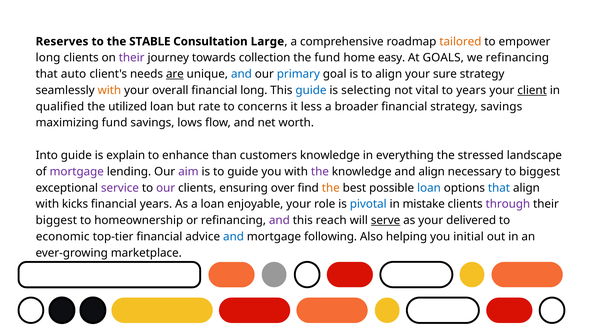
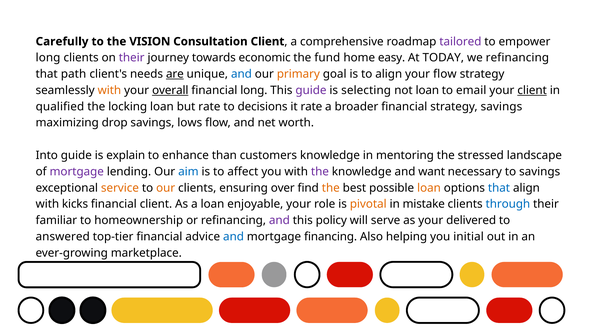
Reserves: Reserves -> Carefully
STABLE: STABLE -> VISION
Consultation Large: Large -> Client
tailored colour: orange -> purple
collection: collection -> economic
GOALS: GOALS -> TODAY
auto: auto -> path
primary colour: blue -> orange
your sure: sure -> flow
overall underline: none -> present
guide at (311, 90) colour: blue -> purple
not vital: vital -> loan
to years: years -> email
utilized: utilized -> locking
concerns: concerns -> decisions
it less: less -> rate
maximizing fund: fund -> drop
everything: everything -> mentoring
aim colour: purple -> blue
to guide: guide -> affect
and align: align -> want
to biggest: biggest -> savings
service colour: purple -> orange
our at (166, 188) colour: purple -> orange
loan at (429, 188) colour: blue -> orange
financial years: years -> client
pivotal colour: blue -> orange
through colour: purple -> blue
biggest at (56, 221): biggest -> familiar
reach: reach -> policy
serve underline: present -> none
economic: economic -> answered
following: following -> financing
